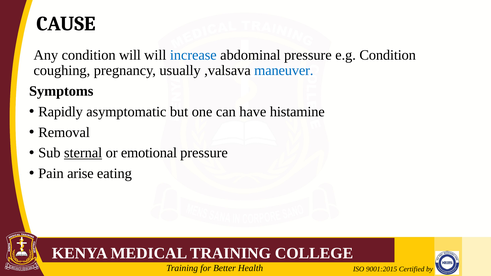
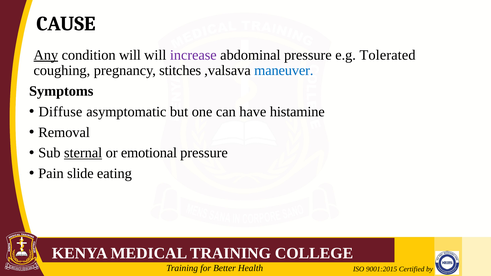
Any underline: none -> present
increase colour: blue -> purple
e.g Condition: Condition -> Tolerated
usually: usually -> stitches
Rapidly: Rapidly -> Diffuse
arise: arise -> slide
